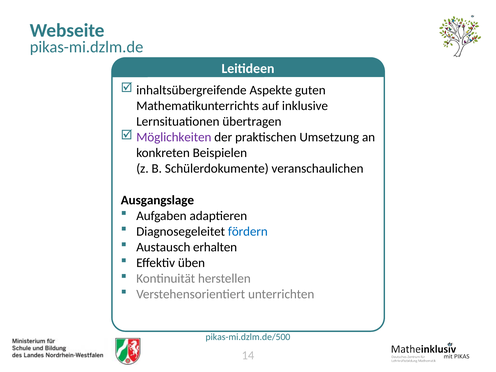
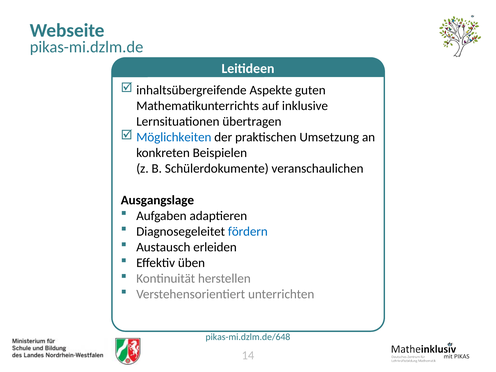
Möglichkeiten colour: purple -> blue
erhalten: erhalten -> erleiden
pikas-mi.dzlm.de/500: pikas-mi.dzlm.de/500 -> pikas-mi.dzlm.de/648
